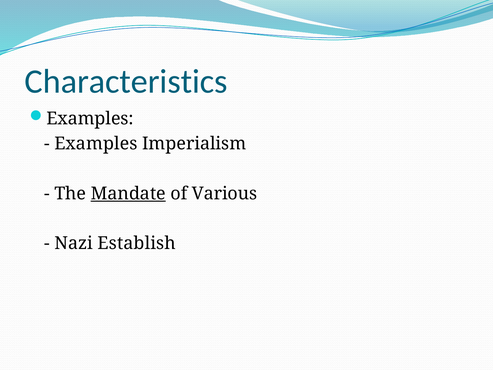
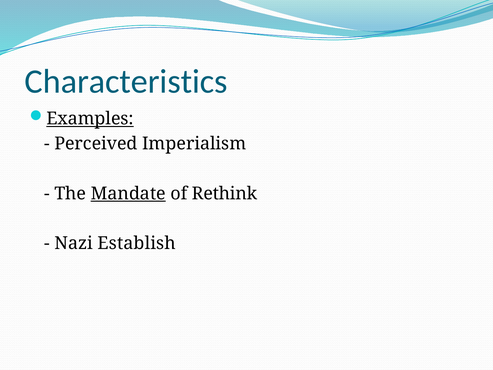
Examples at (90, 119) underline: none -> present
Examples at (96, 144): Examples -> Perceived
Various: Various -> Rethink
